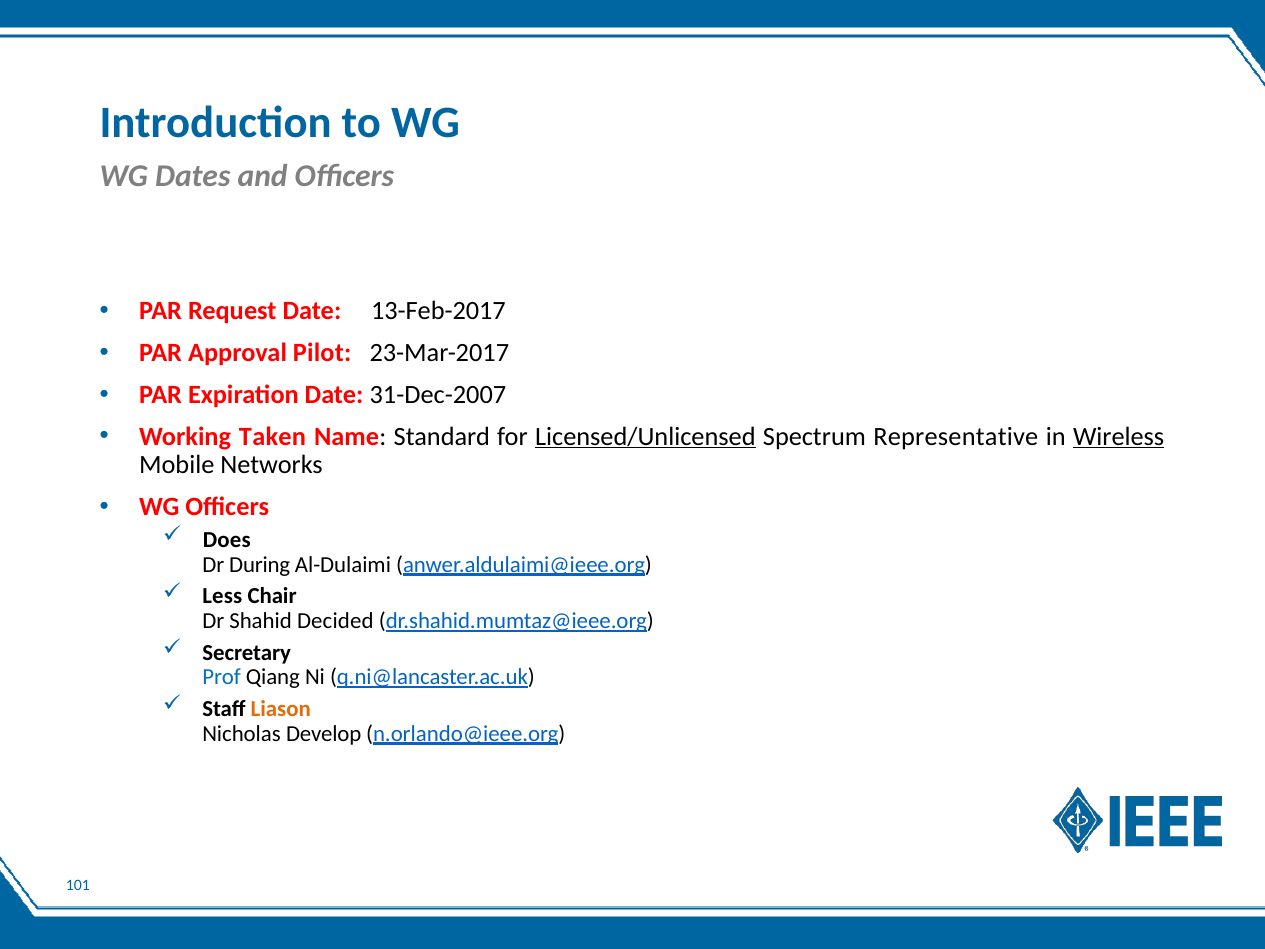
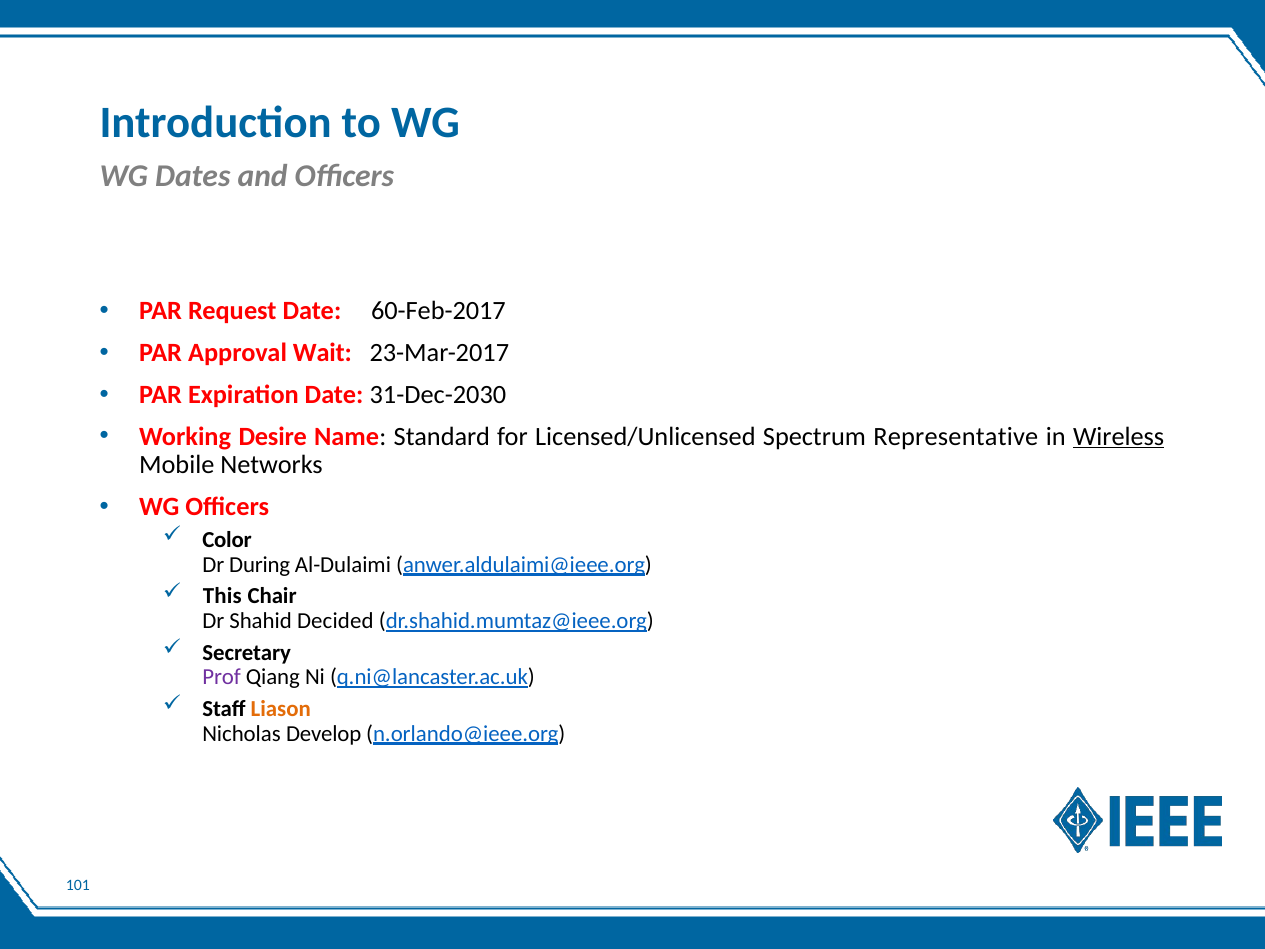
13-Feb-2017: 13-Feb-2017 -> 60-Feb-2017
Pilot: Pilot -> Wait
31-Dec-2007: 31-Dec-2007 -> 31-Dec-2030
Taken: Taken -> Desire
Licensed/Unlicensed underline: present -> none
Does: Does -> Color
Less: Less -> This
Prof colour: blue -> purple
